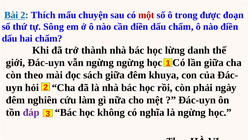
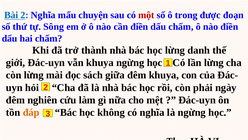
2 Thích: Thích -> Nghĩa
vẫn ngừng: ngừng -> khuya
lần giữa: giữa -> lừng
còn theo: theo -> lừng
đáp colour: purple -> orange
